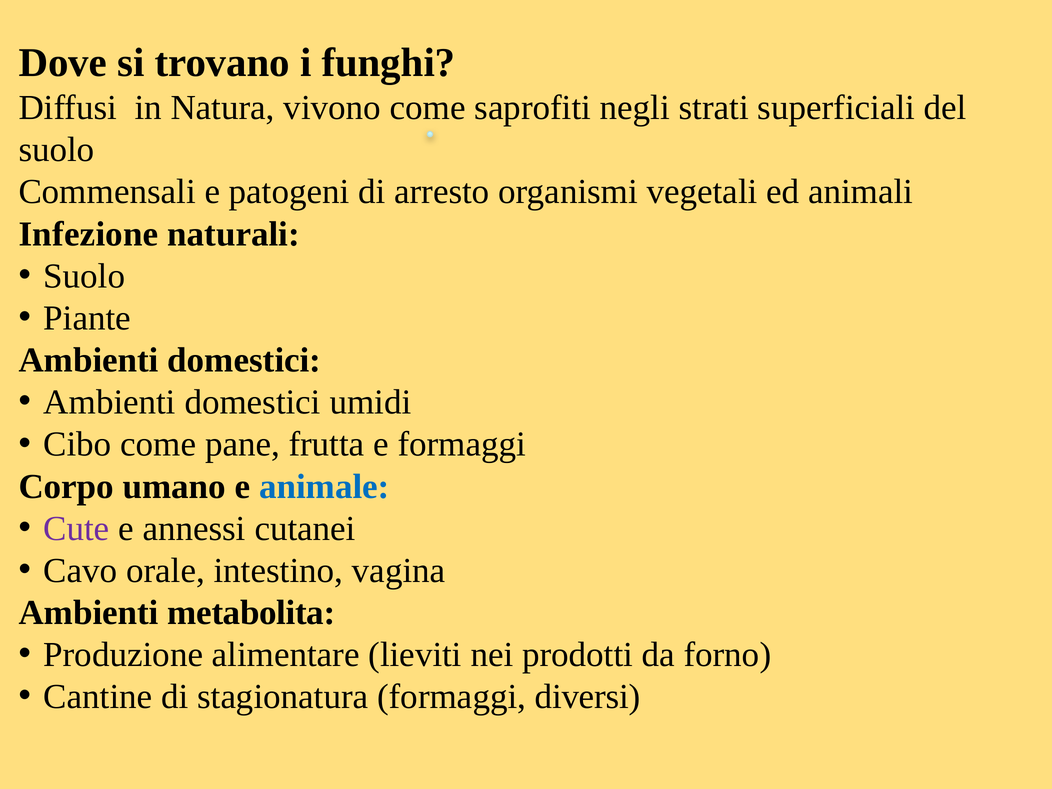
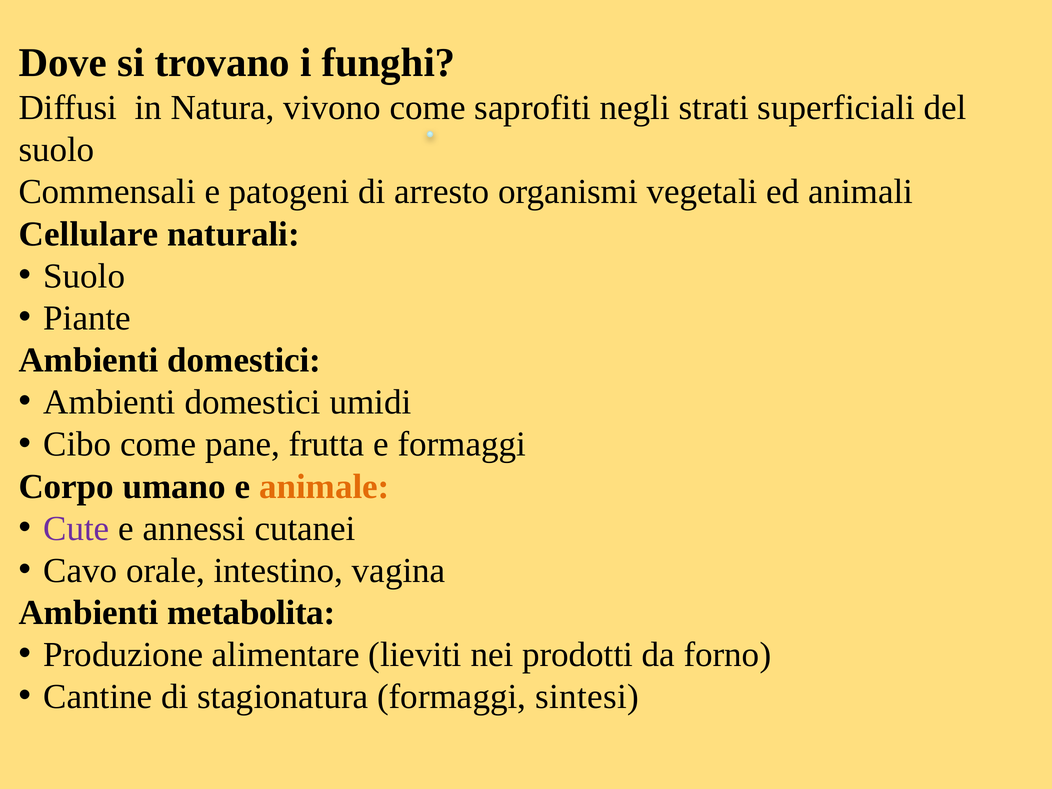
Infezione: Infezione -> Cellulare
animale colour: blue -> orange
diversi: diversi -> sintesi
